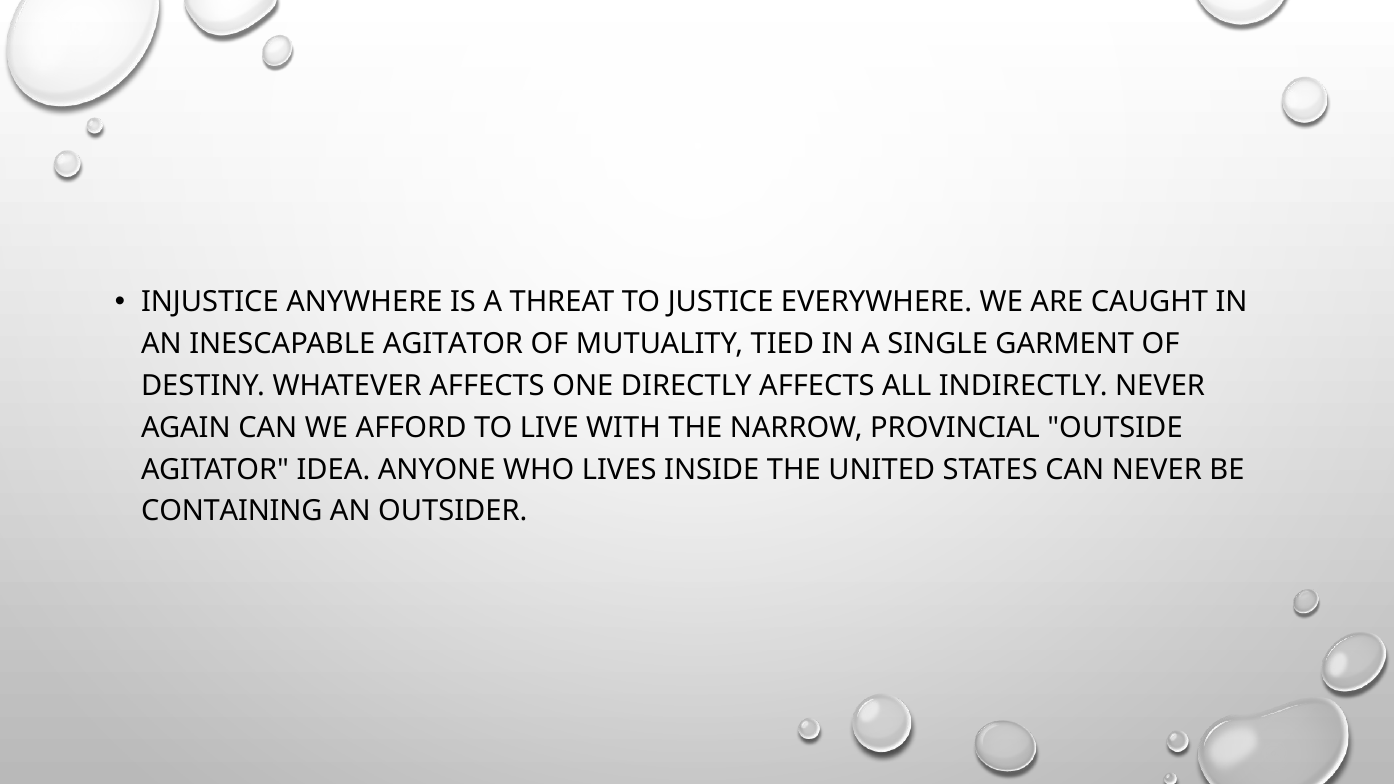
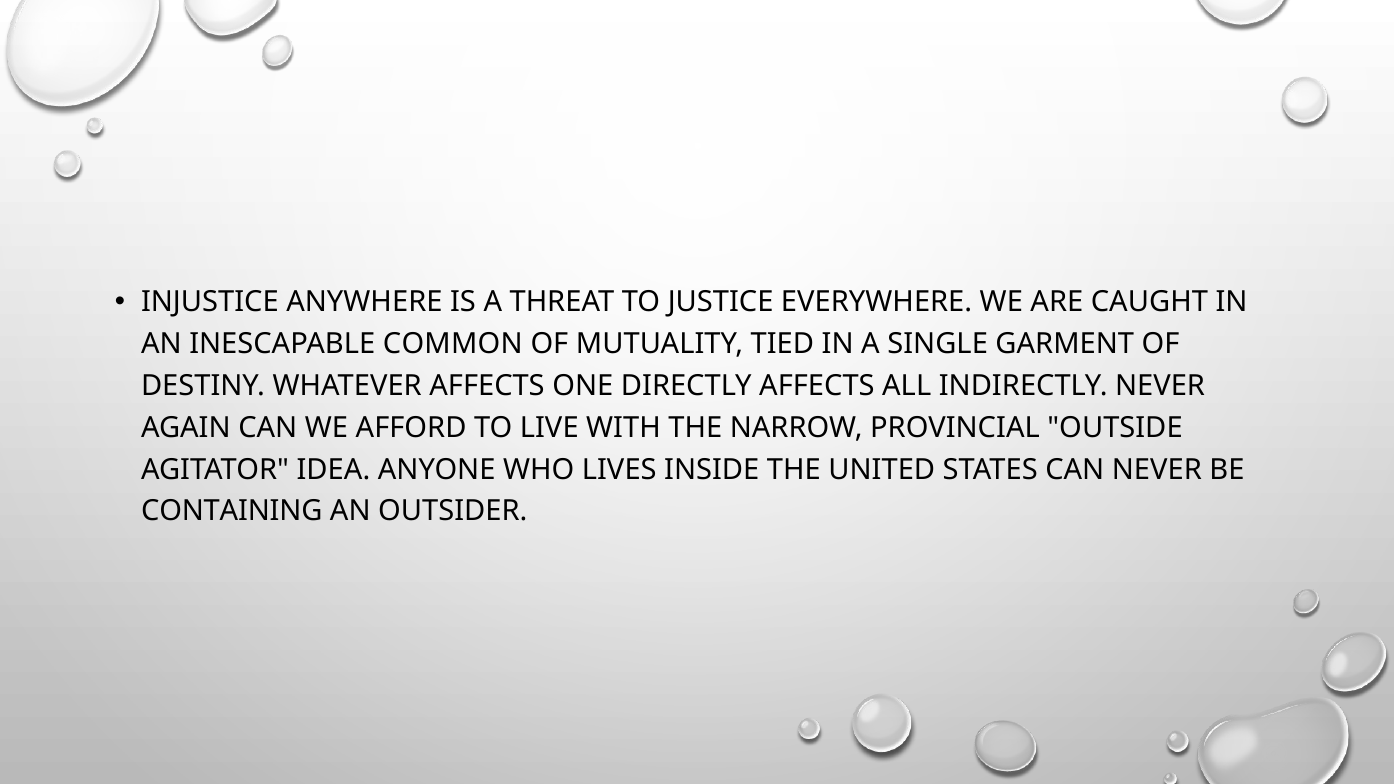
INESCAPABLE AGITATOR: AGITATOR -> COMMON
